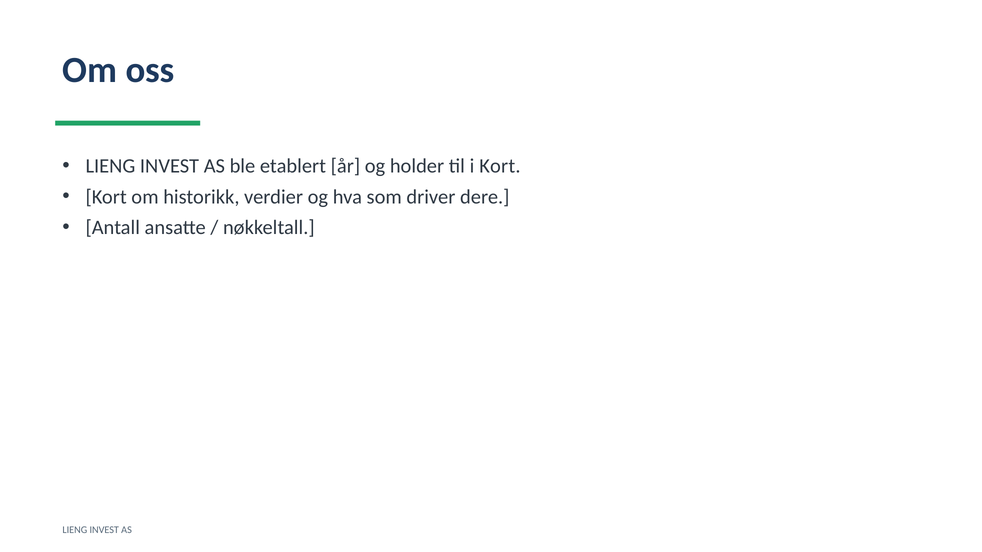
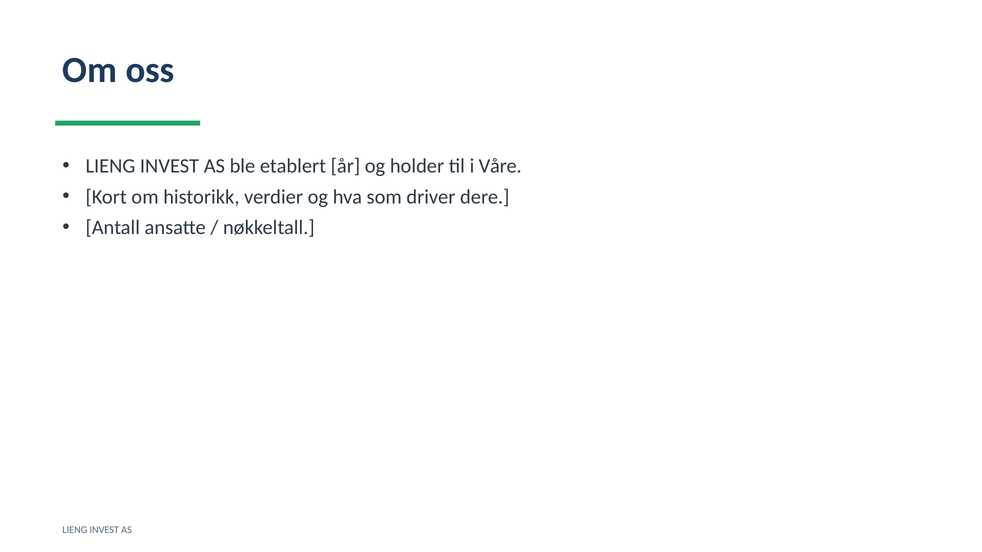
i Kort: Kort -> Våre
